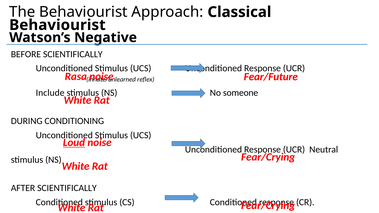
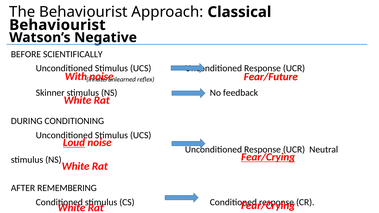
Rasa: Rasa -> With
Include: Include -> Skinner
someone: someone -> feedback
Fear/Crying at (268, 157) underline: none -> present
AFTER SCIENTIFICALLY: SCIENTIFICALLY -> REMEMBERING
